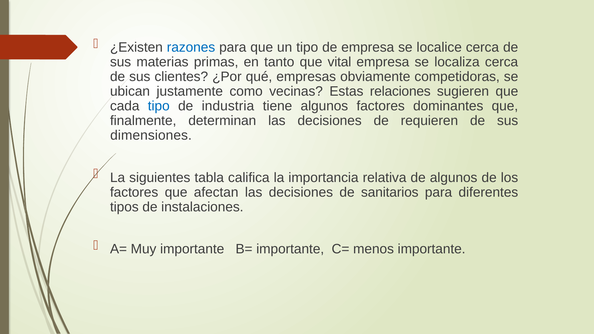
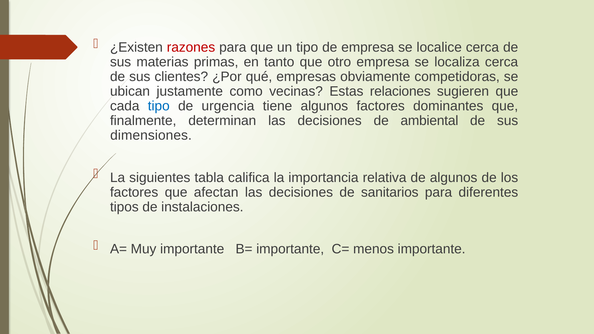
razones colour: blue -> red
vital: vital -> otro
industria: industria -> urgencia
requieren: requieren -> ambiental
